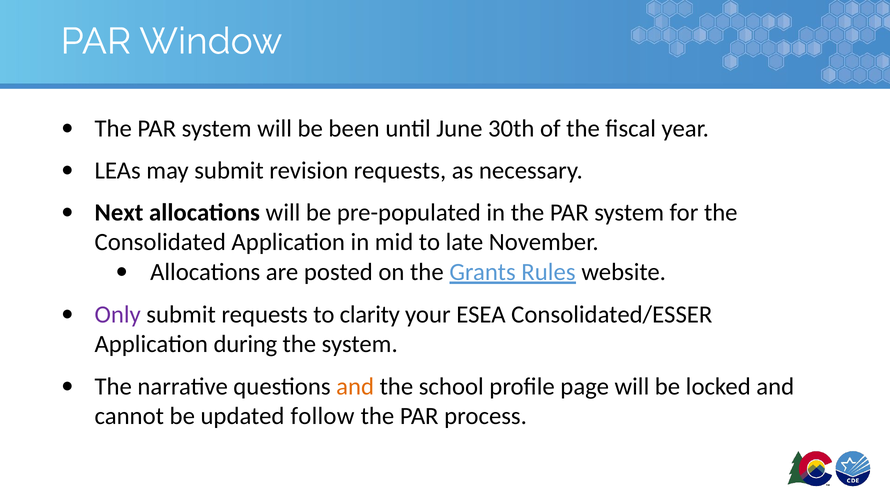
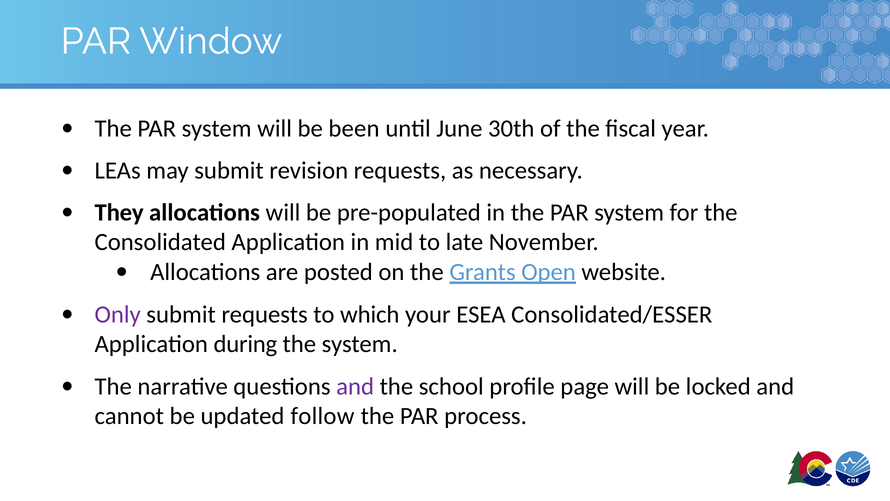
Next: Next -> They
Rules: Rules -> Open
clarity: clarity -> which
and at (355, 386) colour: orange -> purple
